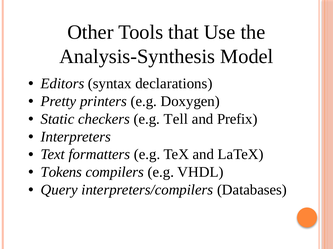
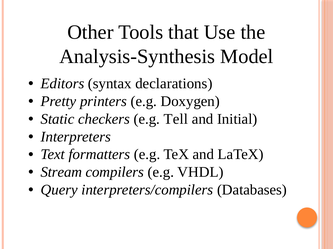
Prefix: Prefix -> Initial
Tokens: Tokens -> Stream
